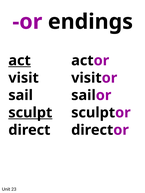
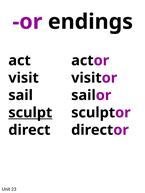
act underline: present -> none
